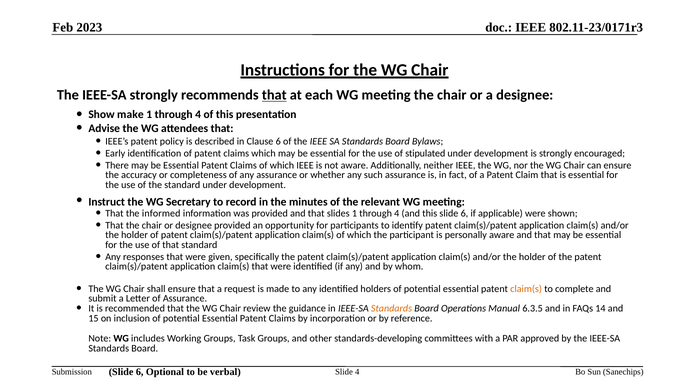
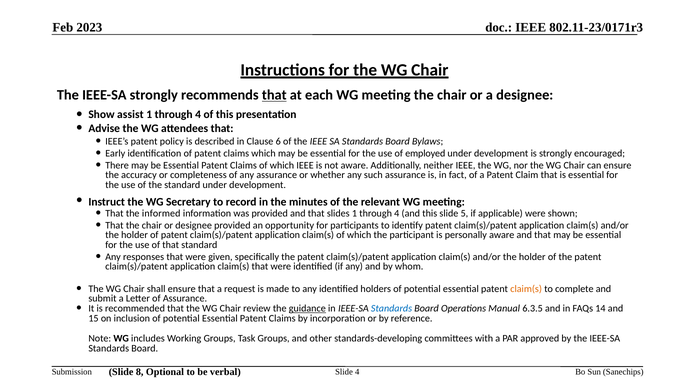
make: make -> assist
stipulated: stipulated -> employed
this slide 6: 6 -> 5
guidance underline: none -> present
Standards at (392, 308) colour: orange -> blue
6 at (140, 372): 6 -> 8
